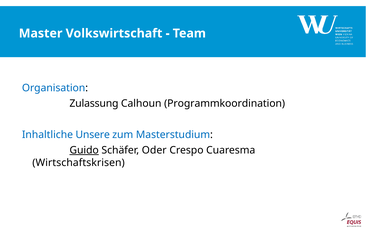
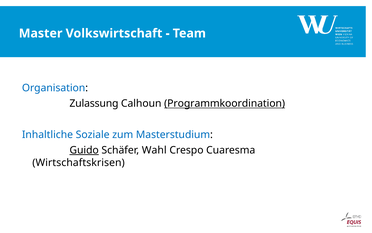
Programmkoordination underline: none -> present
Unsere: Unsere -> Soziale
Oder: Oder -> Wahl
